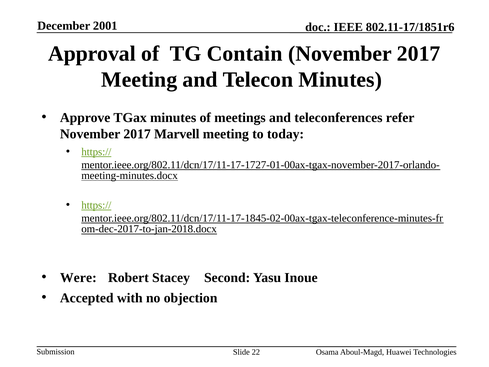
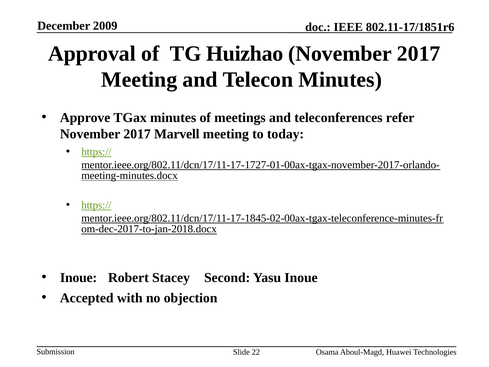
2001: 2001 -> 2009
Contain: Contain -> Huizhao
Were at (78, 277): Were -> Inoue
